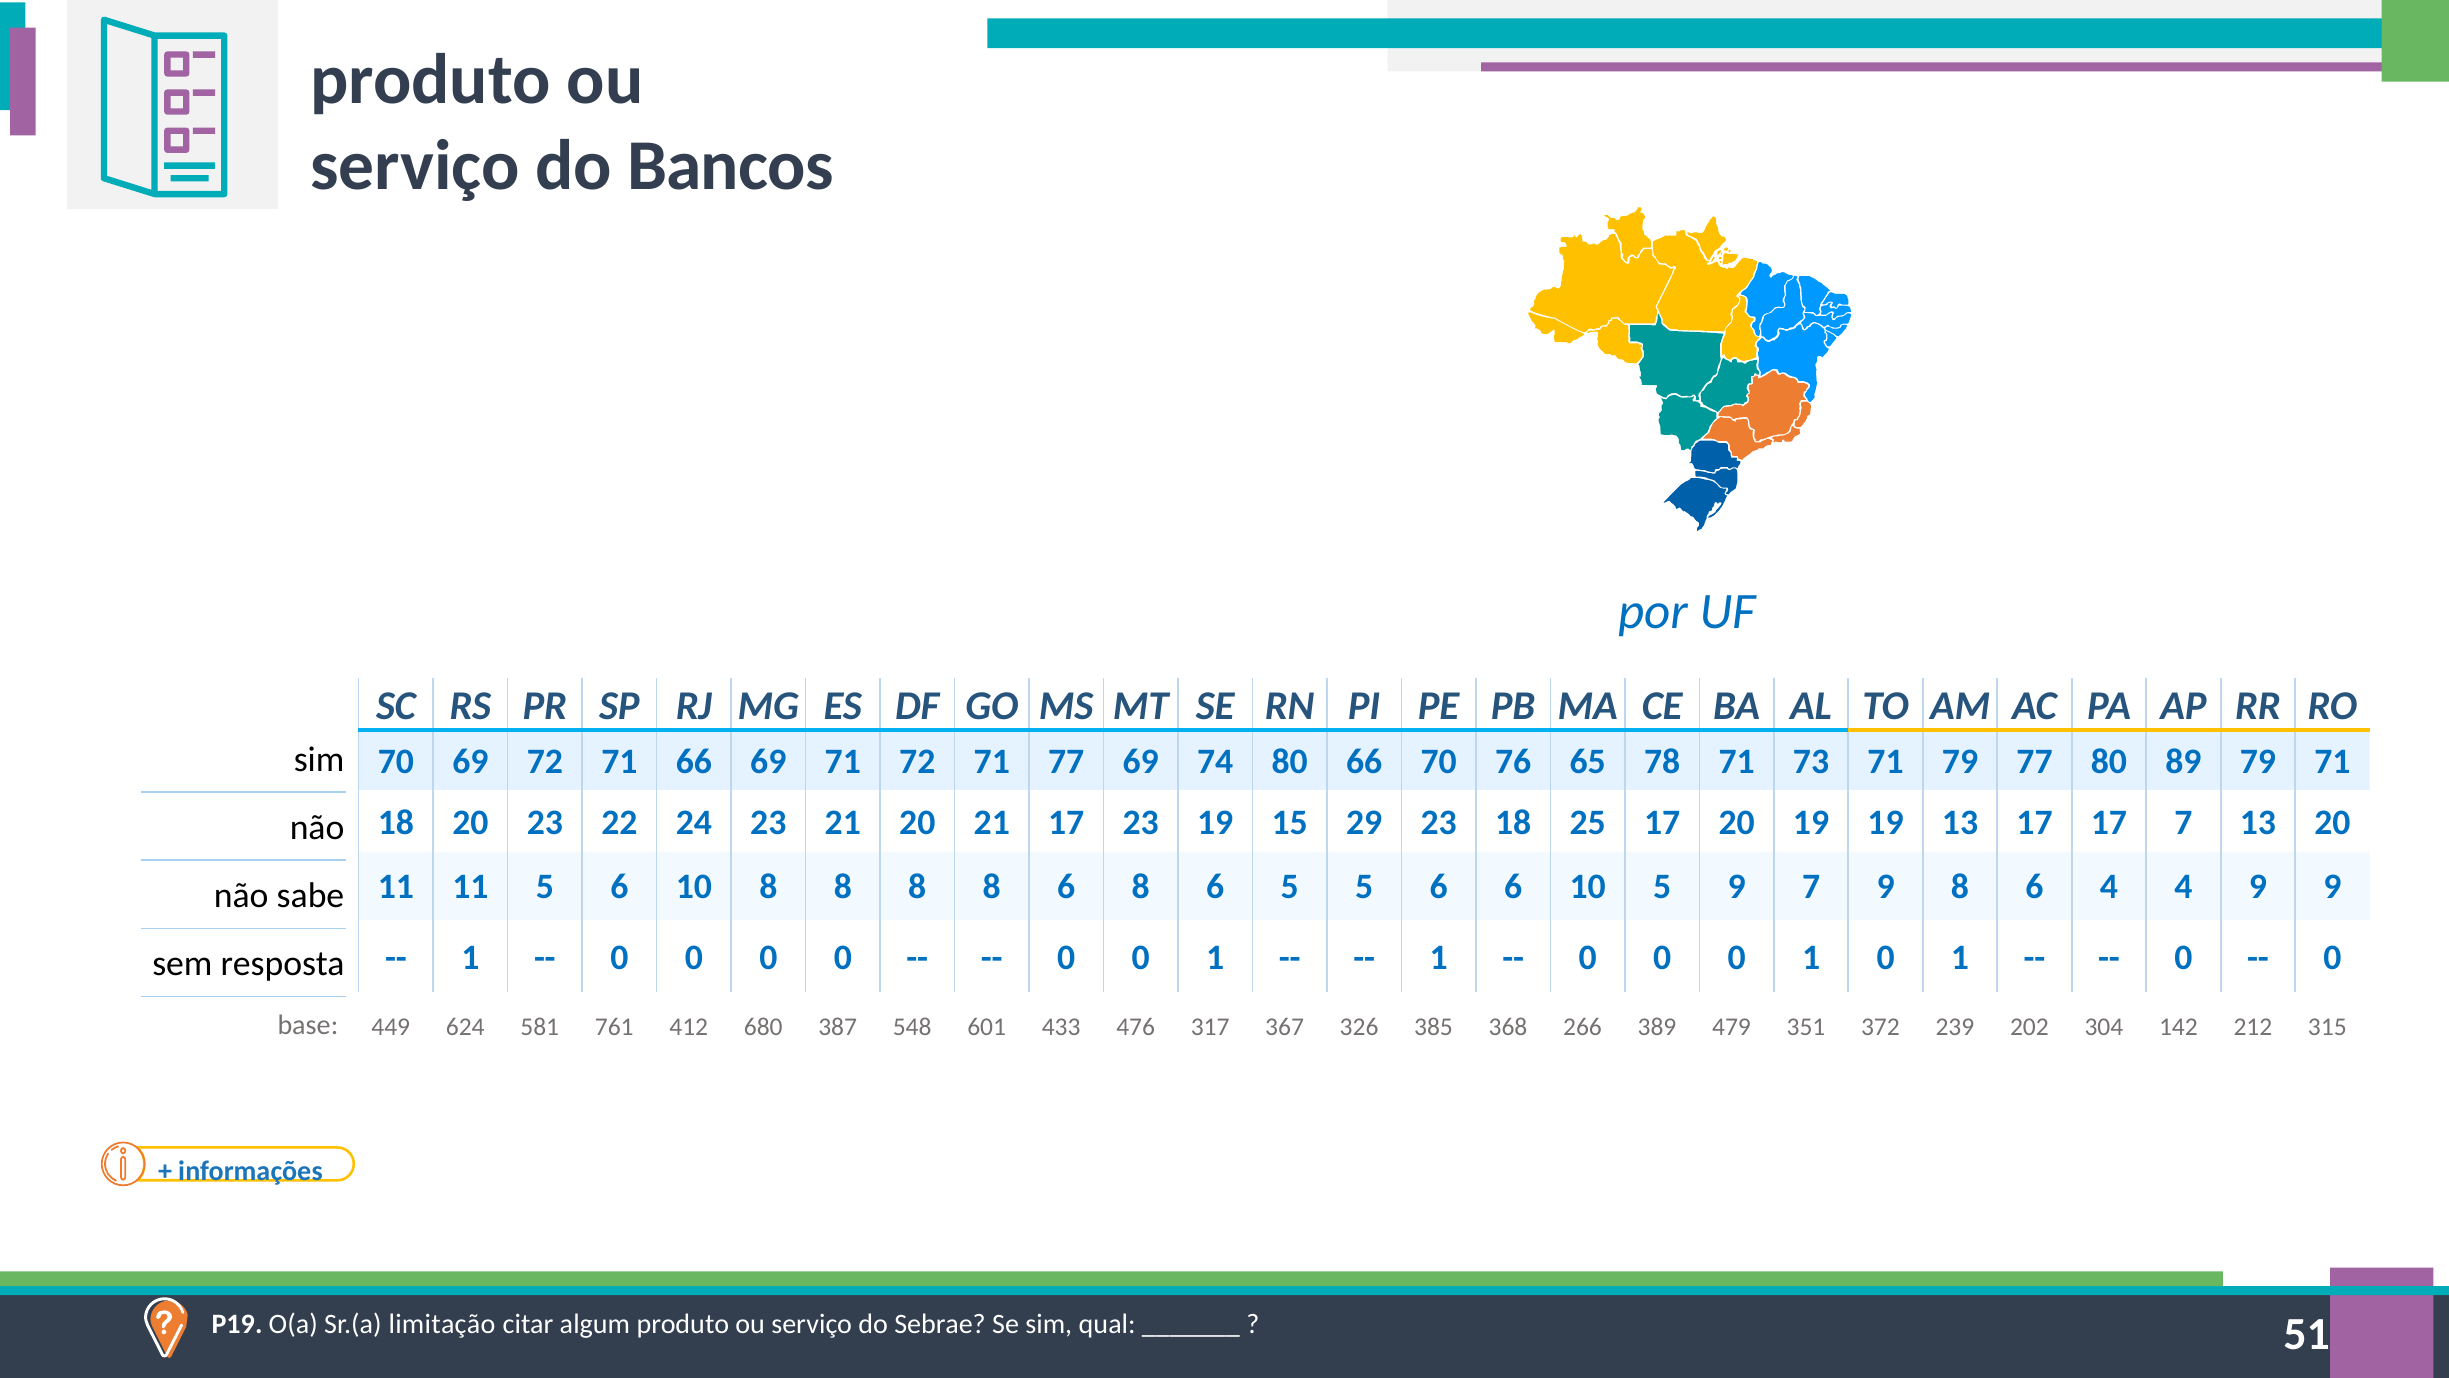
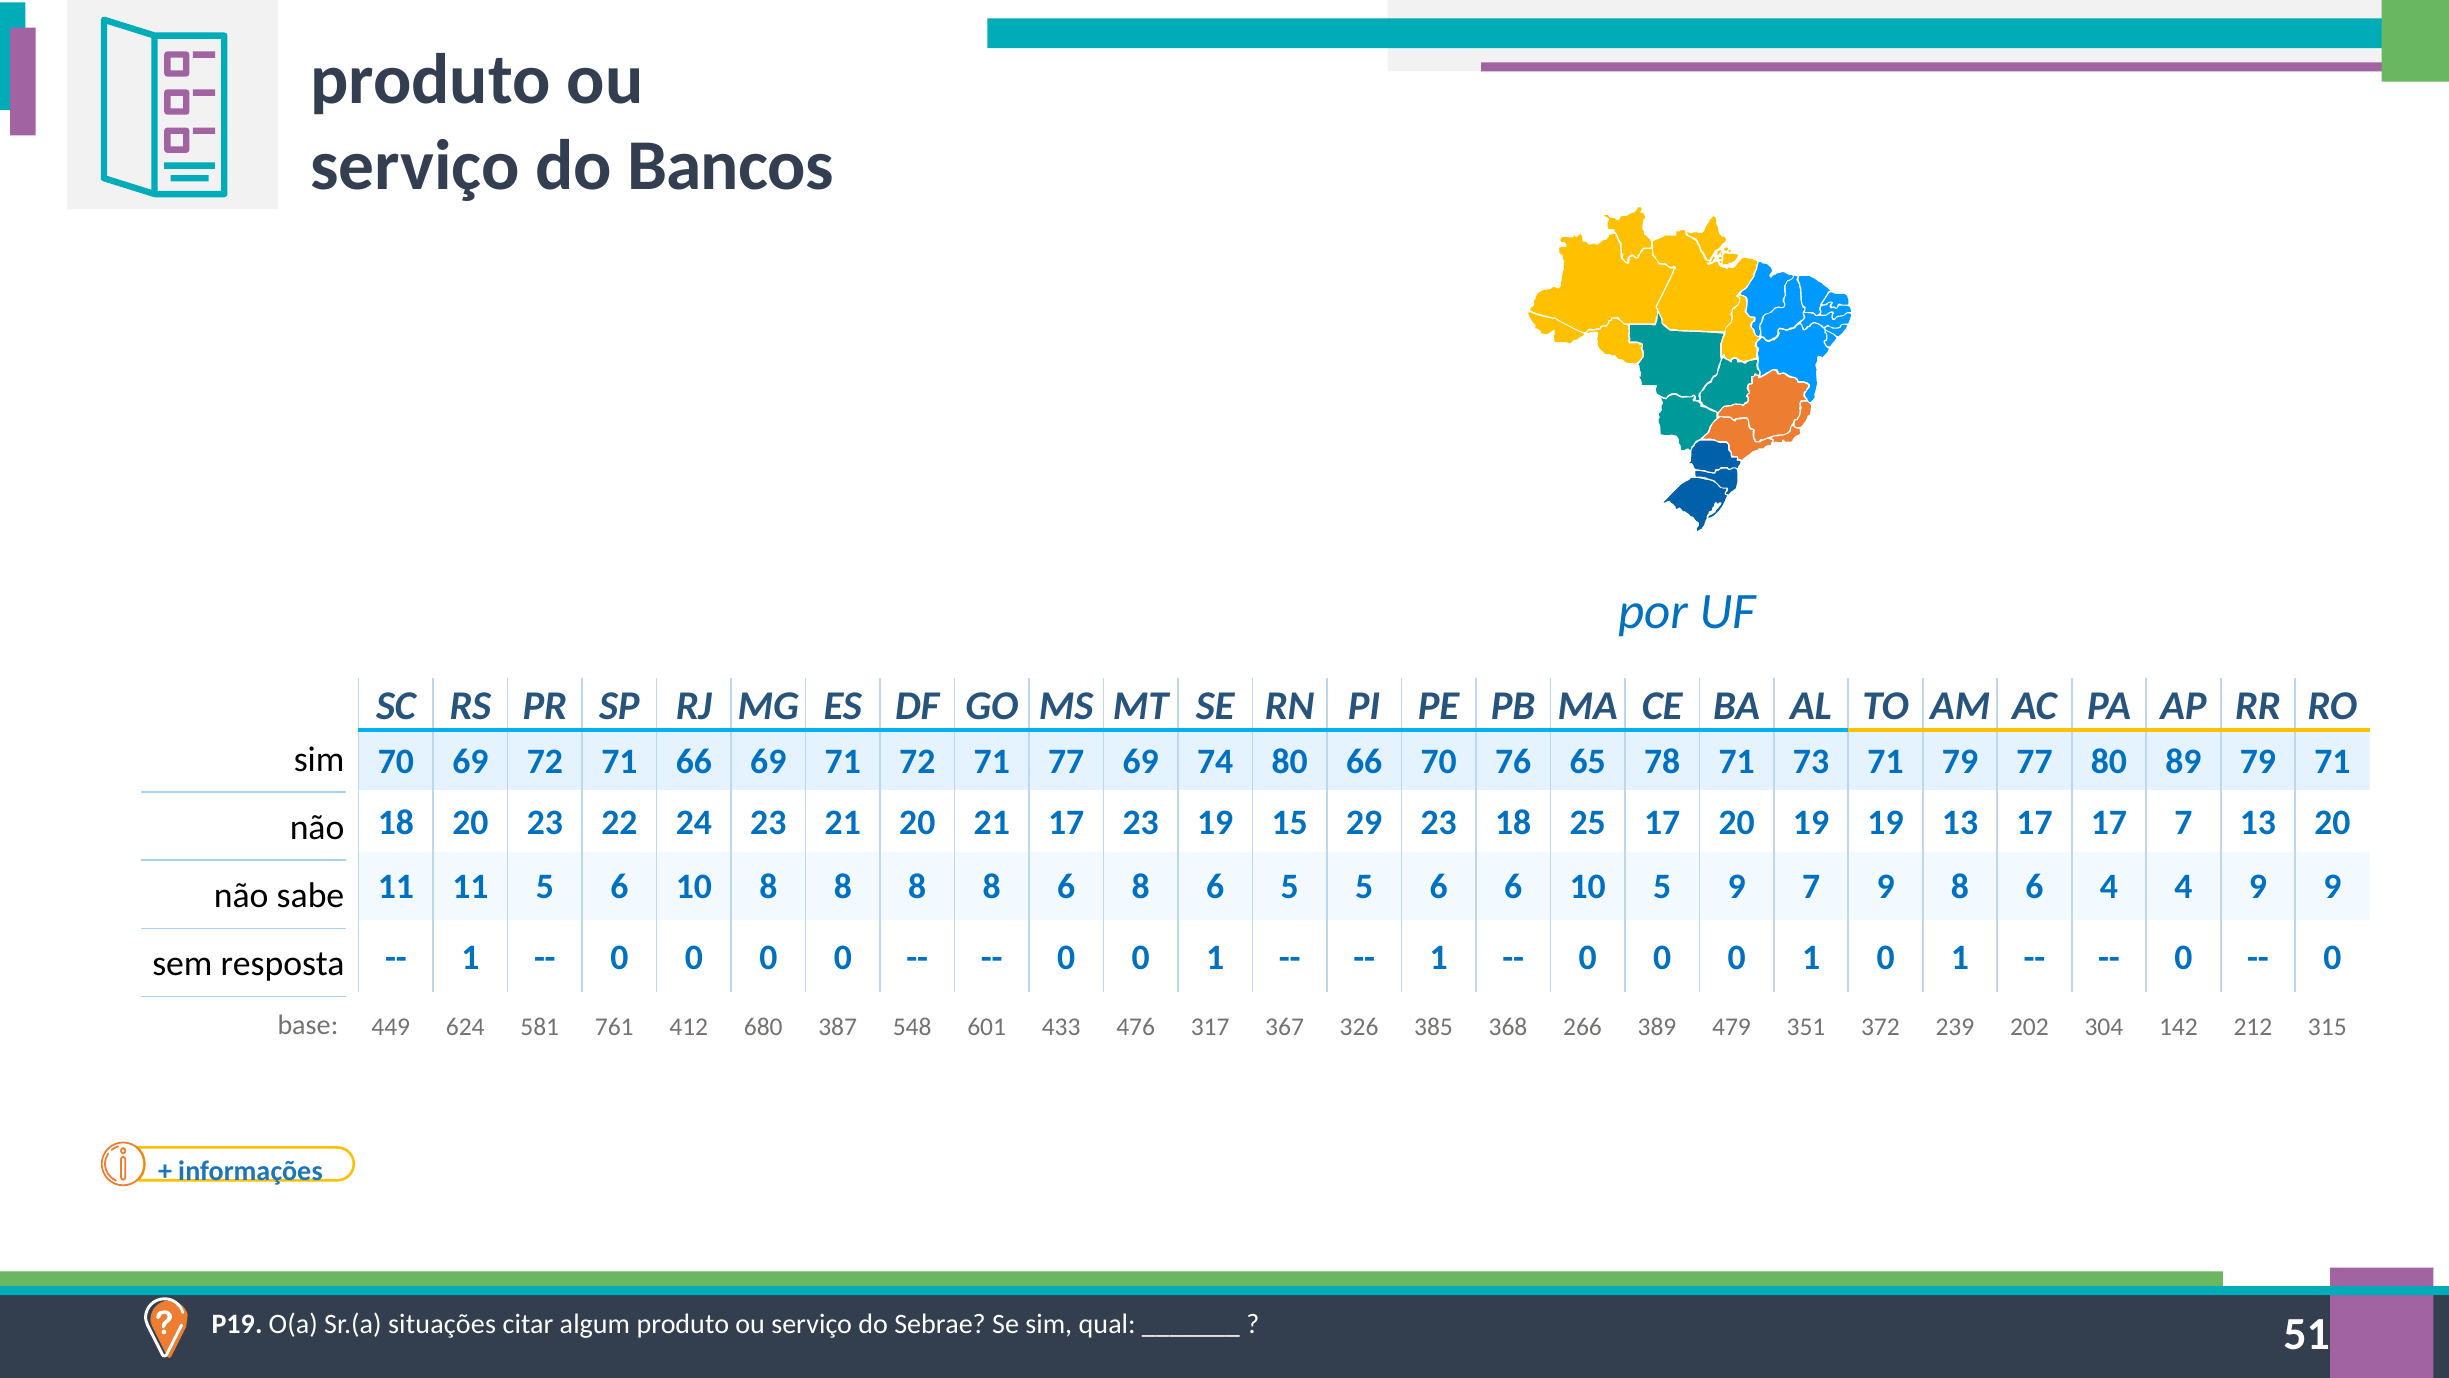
limitação: limitação -> situações
